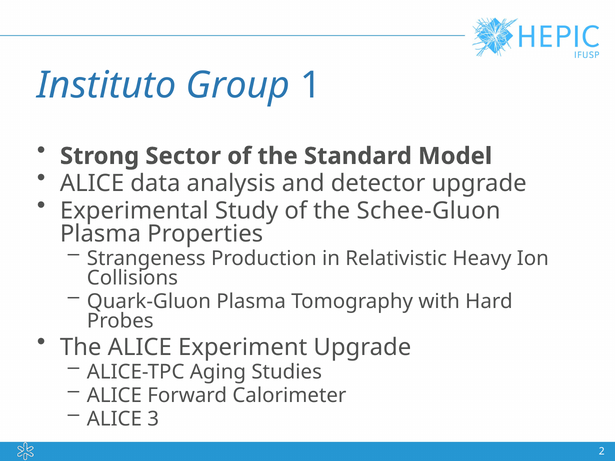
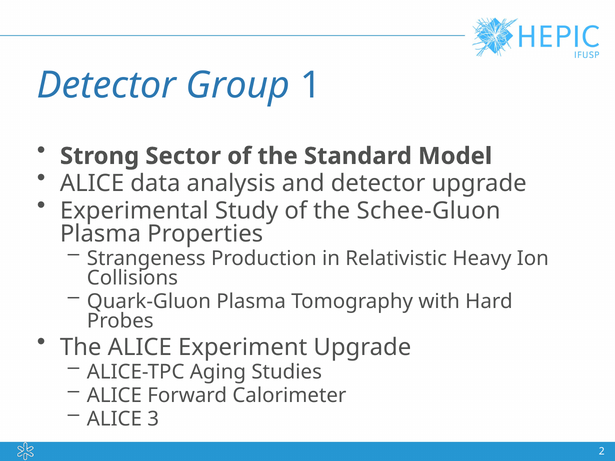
Instituto at (107, 85): Instituto -> Detector
